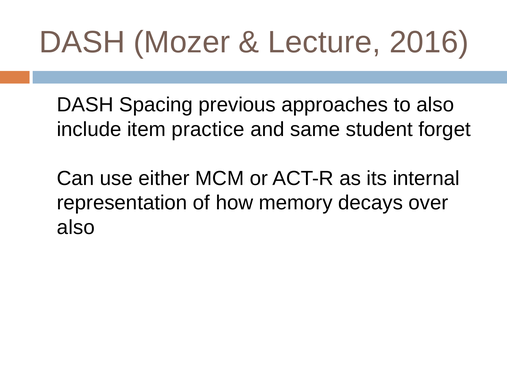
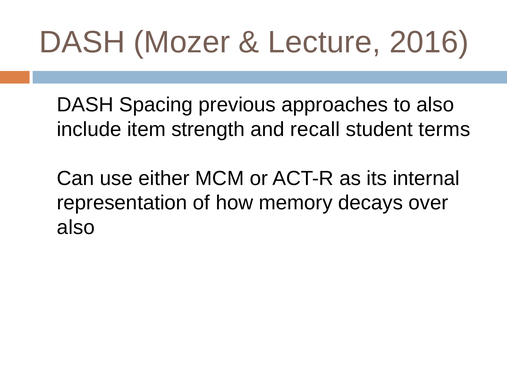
practice: practice -> strength
same: same -> recall
forget: forget -> terms
